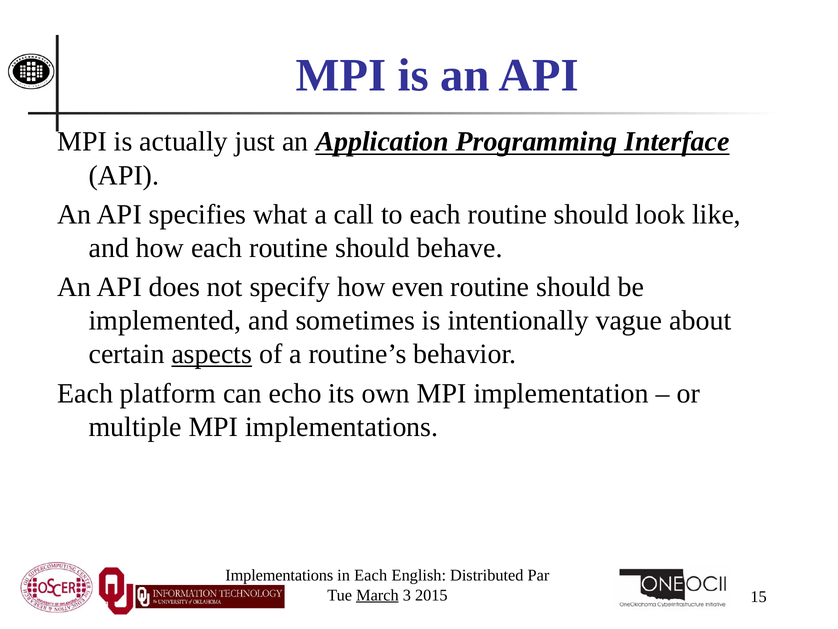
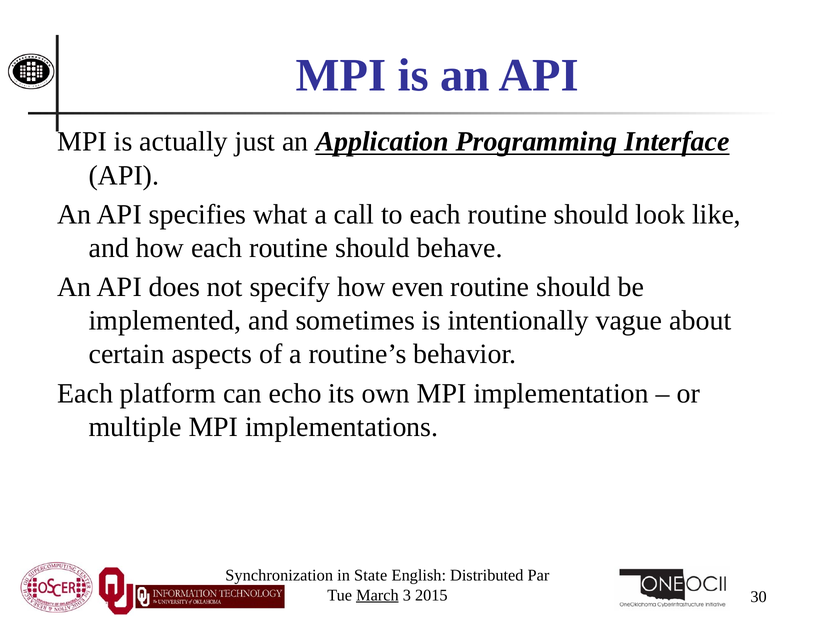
aspects underline: present -> none
Implementations at (279, 575): Implementations -> Synchronization
in Each: Each -> State
15: 15 -> 30
